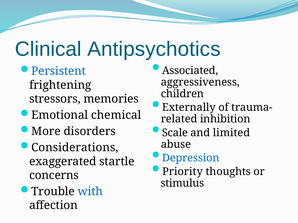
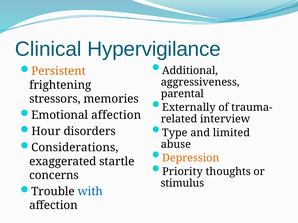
Antipsychotics: Antipsychotics -> Hypervigilance
Associated: Associated -> Additional
Persistent colour: blue -> orange
children: children -> parental
Emotional chemical: chemical -> affection
inhibition: inhibition -> interview
More: More -> Hour
Scale: Scale -> Type
Depression colour: blue -> orange
